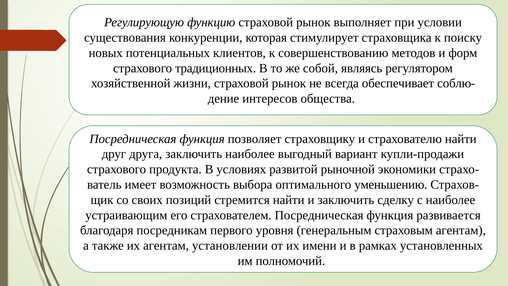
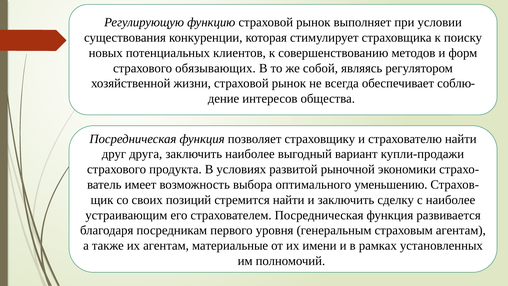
традиционных: традиционных -> обязывающих
установлении: установлении -> материальные
